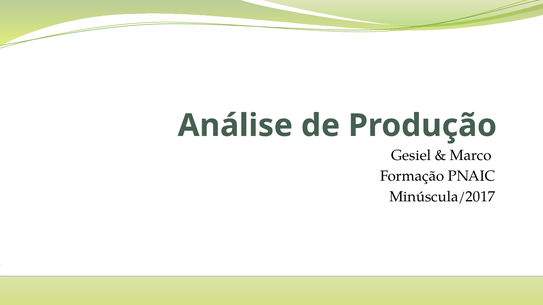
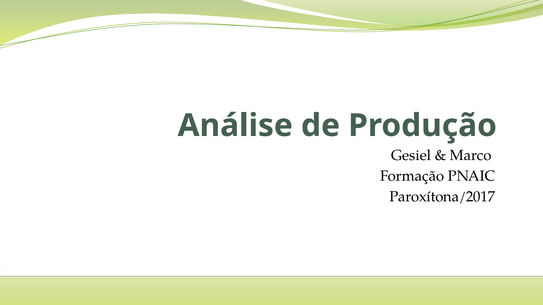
Minúscula/2017: Minúscula/2017 -> Paroxítona/2017
